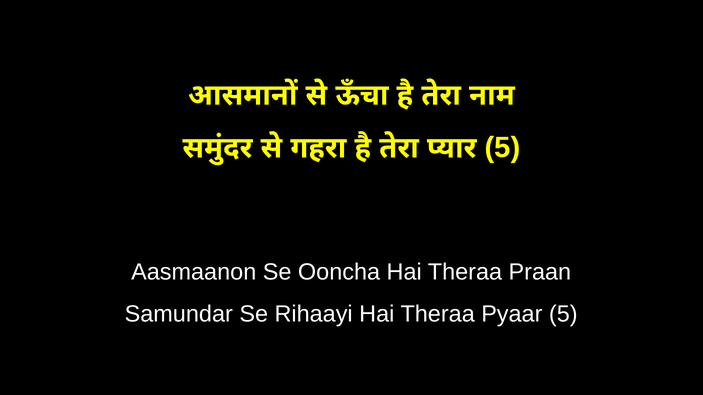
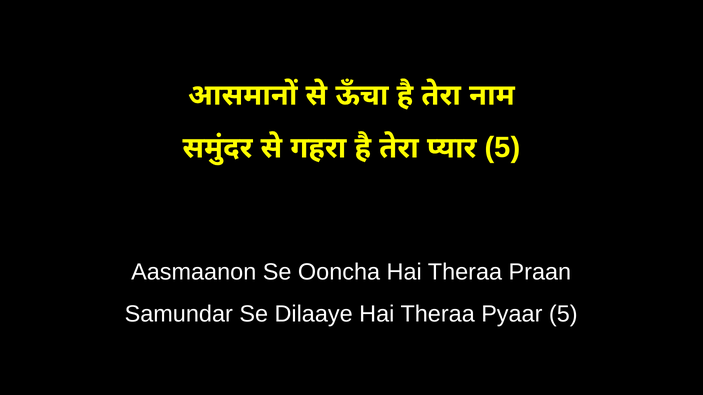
Rihaayi: Rihaayi -> Dilaaye
